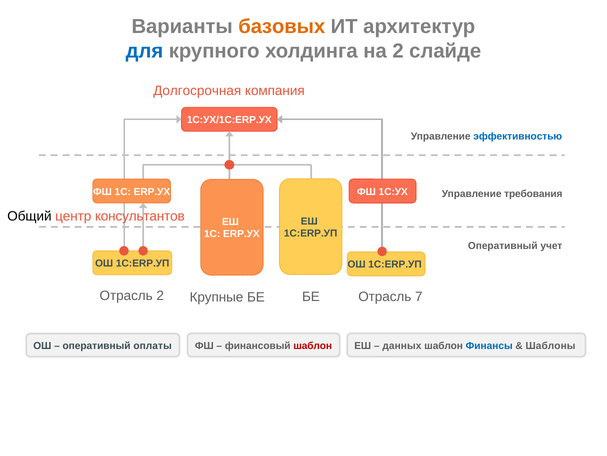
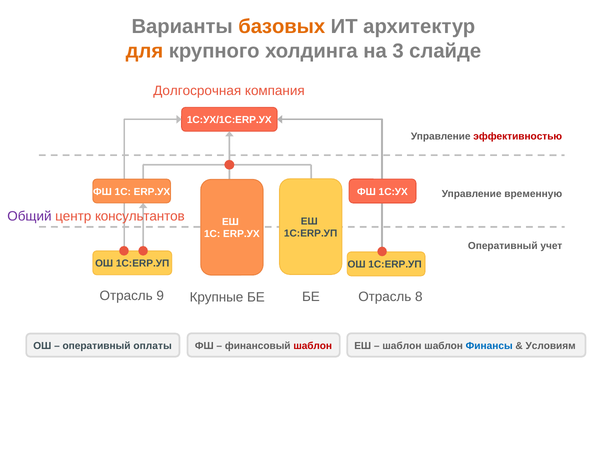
для colour: blue -> orange
на 2: 2 -> 3
эффективностью colour: blue -> red
требования: требования -> временную
Общий colour: black -> purple
Отрасль 2: 2 -> 9
7: 7 -> 8
данных at (402, 345): данных -> шаблон
Шаблоны: Шаблоны -> Условиям
